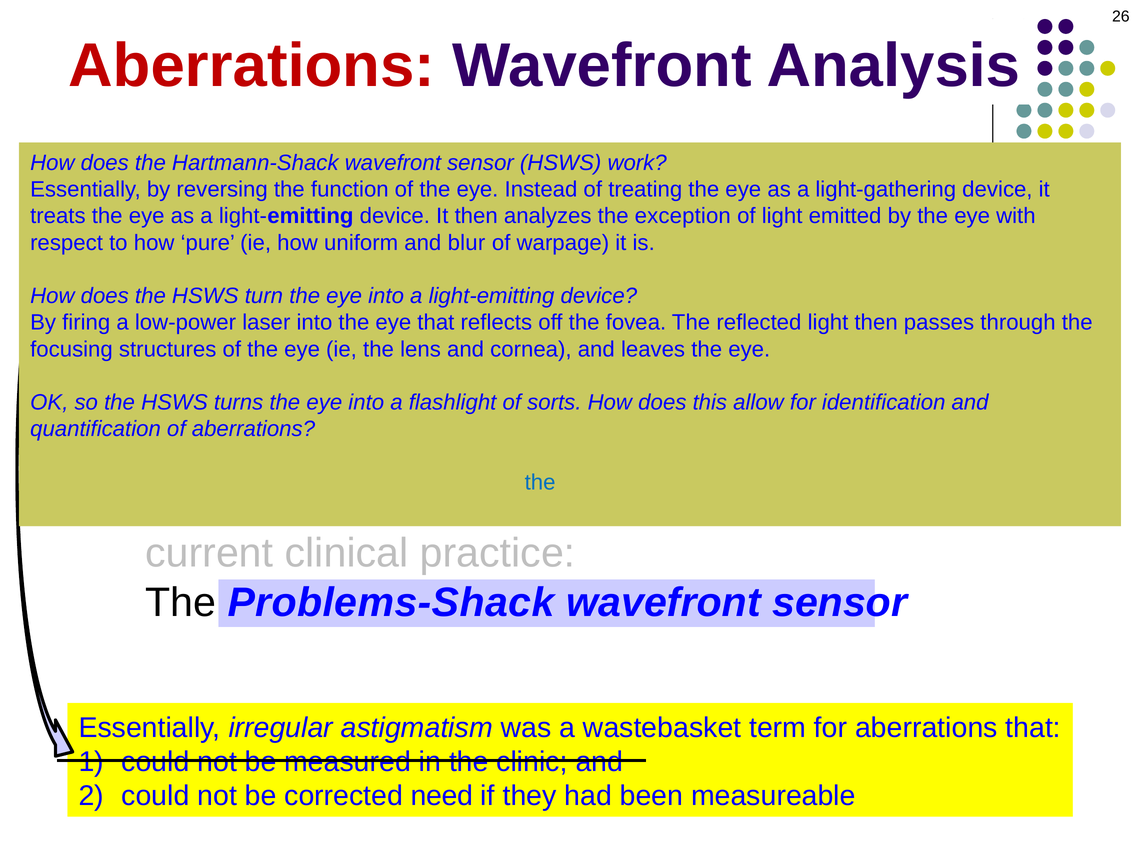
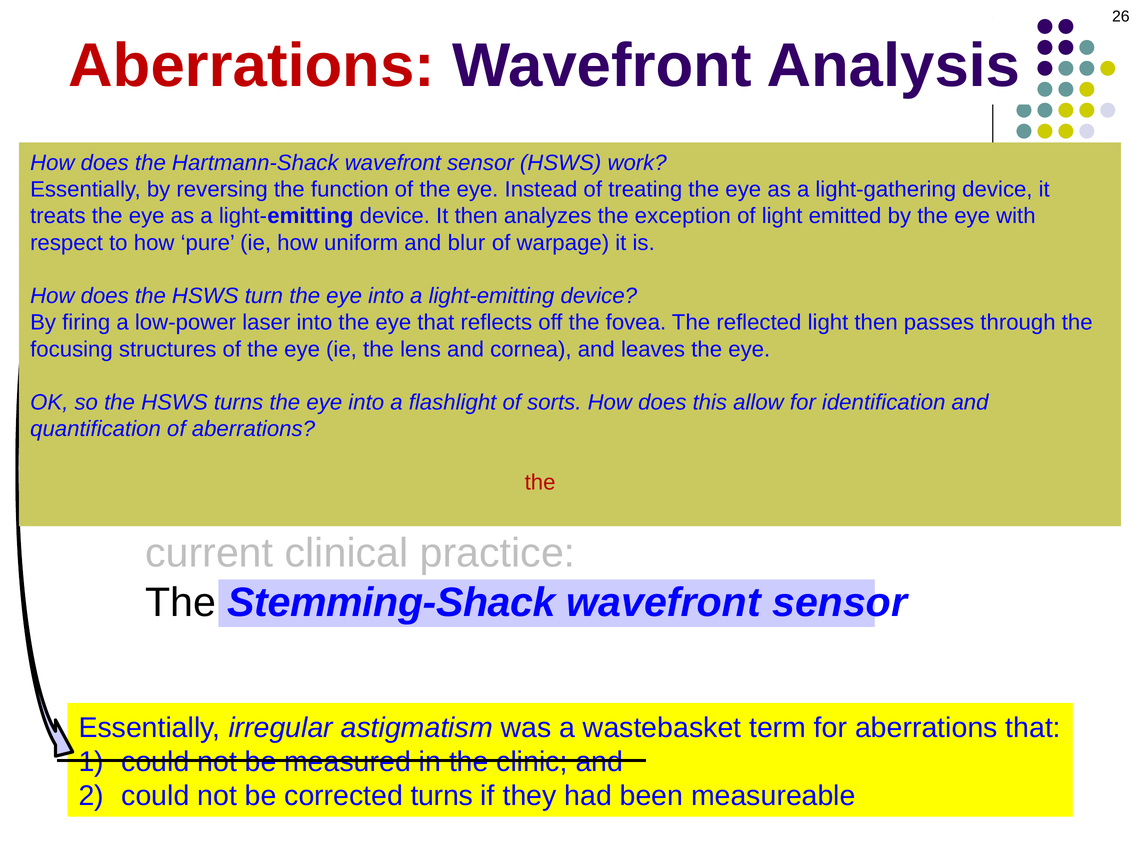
the at (540, 482) colour: blue -> red
Problems-Shack: Problems-Shack -> Stemming-Shack
corrected need: need -> turns
